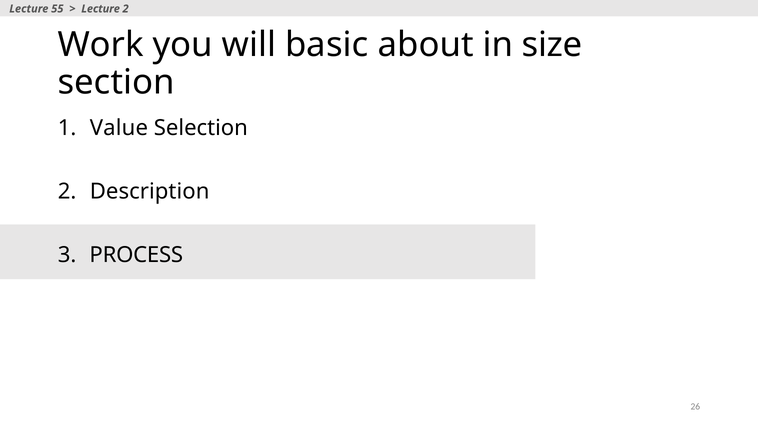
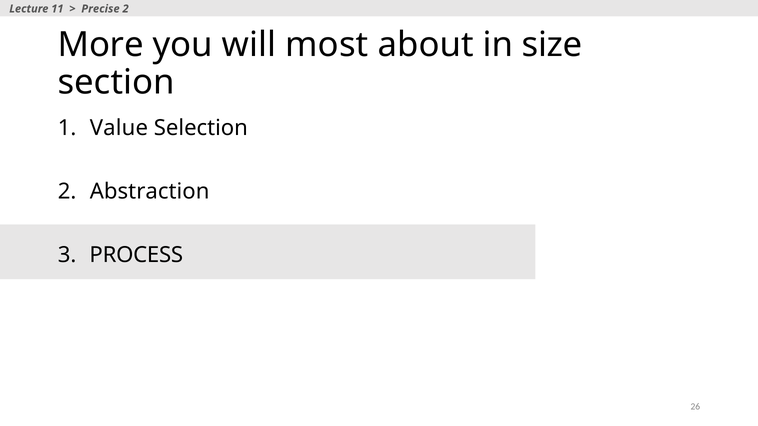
55: 55 -> 11
Lecture at (101, 9): Lecture -> Precise
Work: Work -> More
basic: basic -> most
Description: Description -> Abstraction
